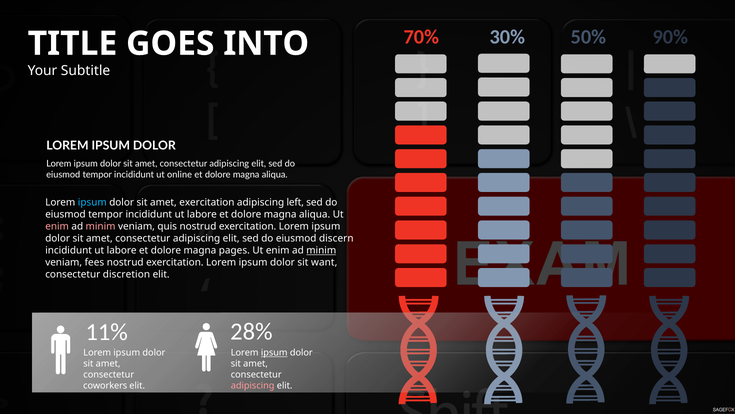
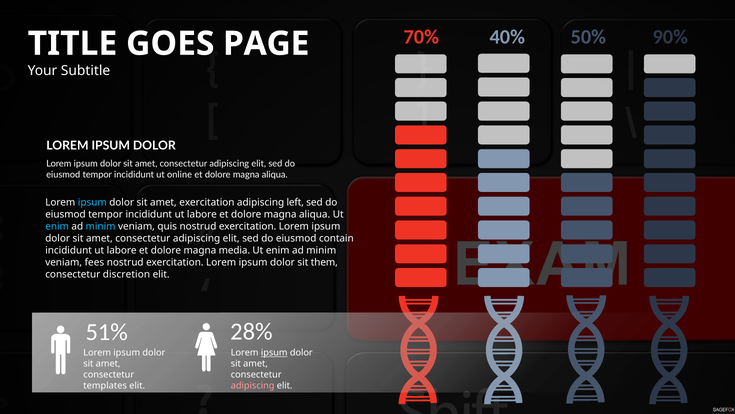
30%: 30% -> 40%
INTO: INTO -> PAGE
enim at (57, 226) colour: pink -> light blue
minim at (101, 226) colour: pink -> light blue
discern: discern -> contain
pages: pages -> media
minim at (321, 250) underline: present -> none
want: want -> them
11%: 11% -> 51%
coworkers: coworkers -> templates
